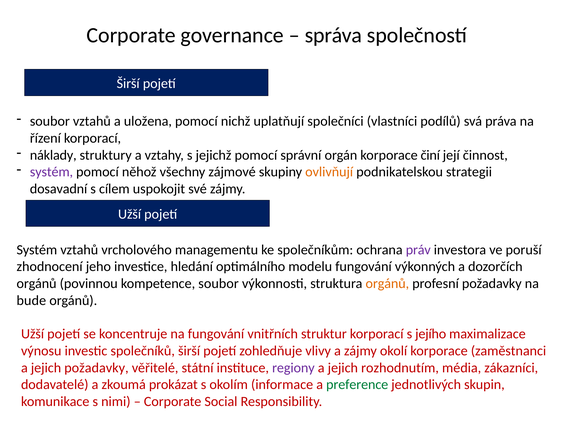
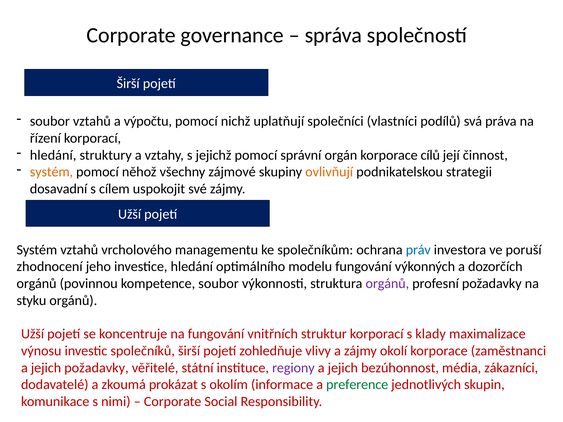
uložena: uložena -> výpočtu
náklady at (53, 155): náklady -> hledání
činí: činí -> cílů
systém at (51, 172) colour: purple -> orange
práv colour: purple -> blue
orgánů at (387, 284) colour: orange -> purple
bude: bude -> styku
jejího: jejího -> klady
rozhodnutím: rozhodnutím -> bezúhonnost
